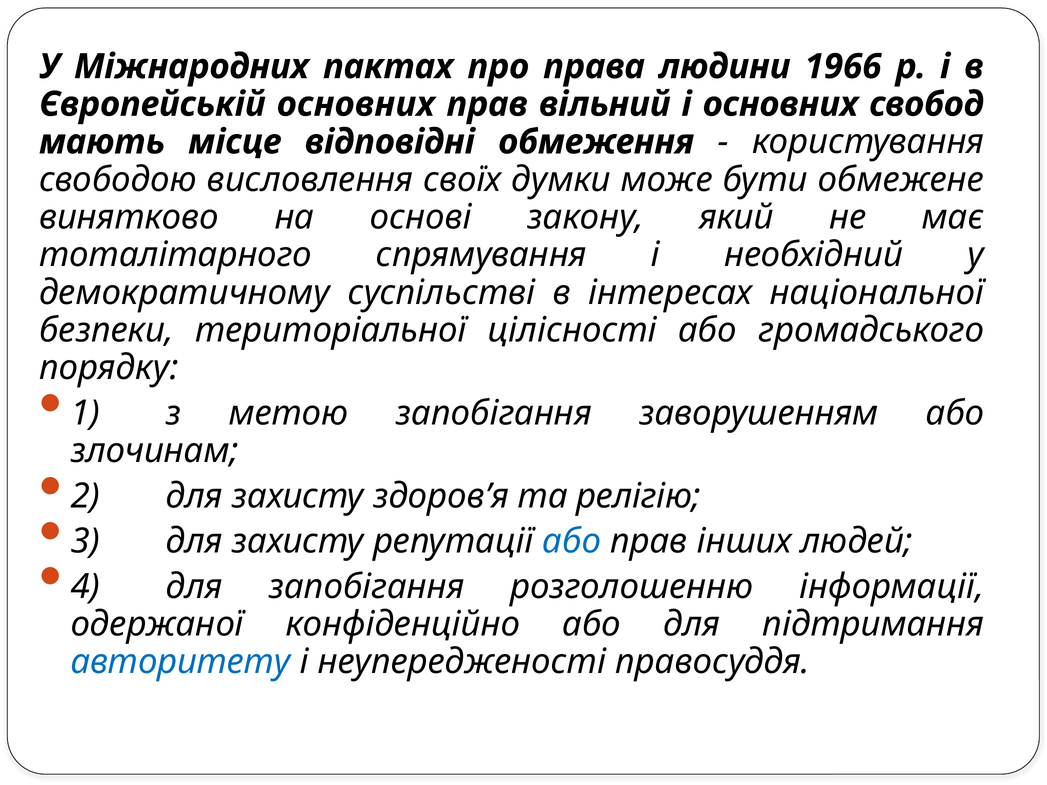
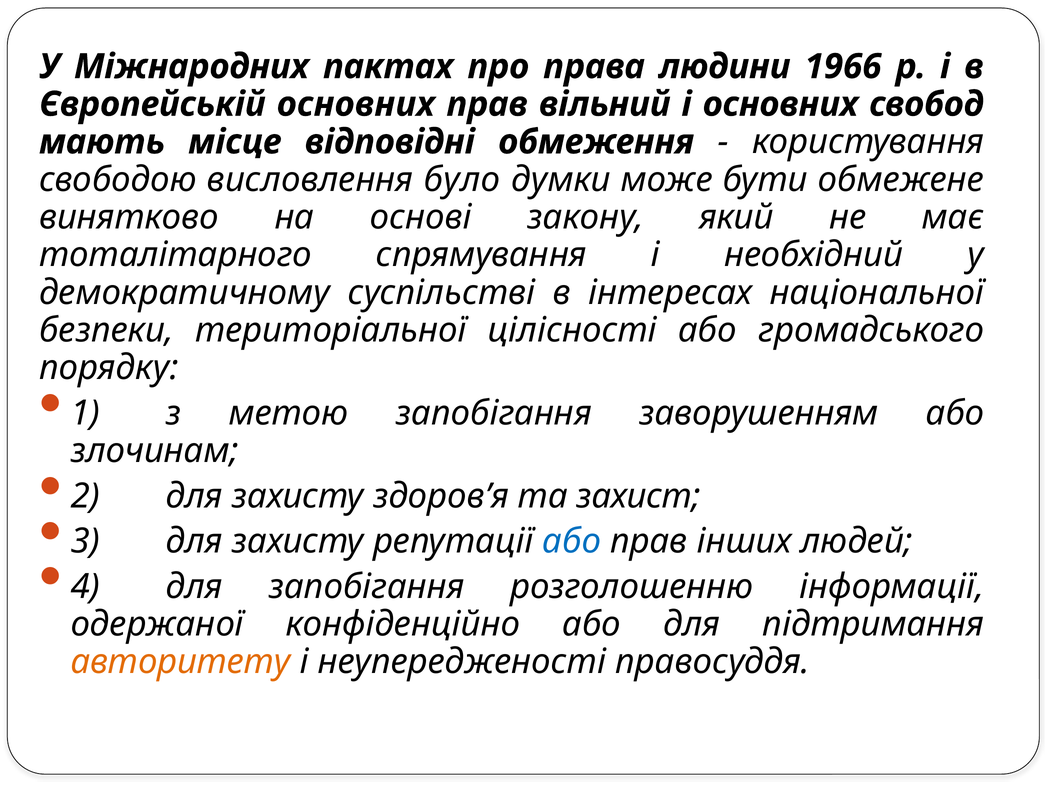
своїх: своїх -> було
релігію: релігію -> захист
авторитету colour: blue -> orange
